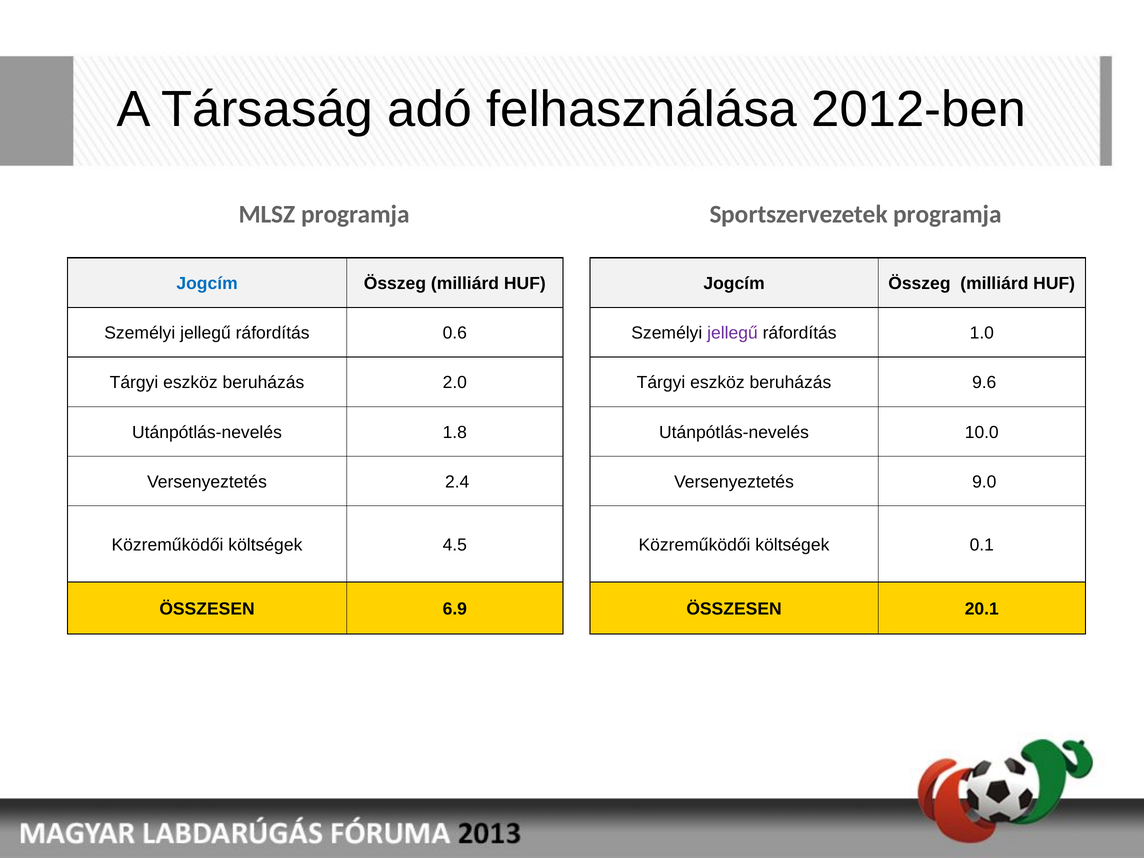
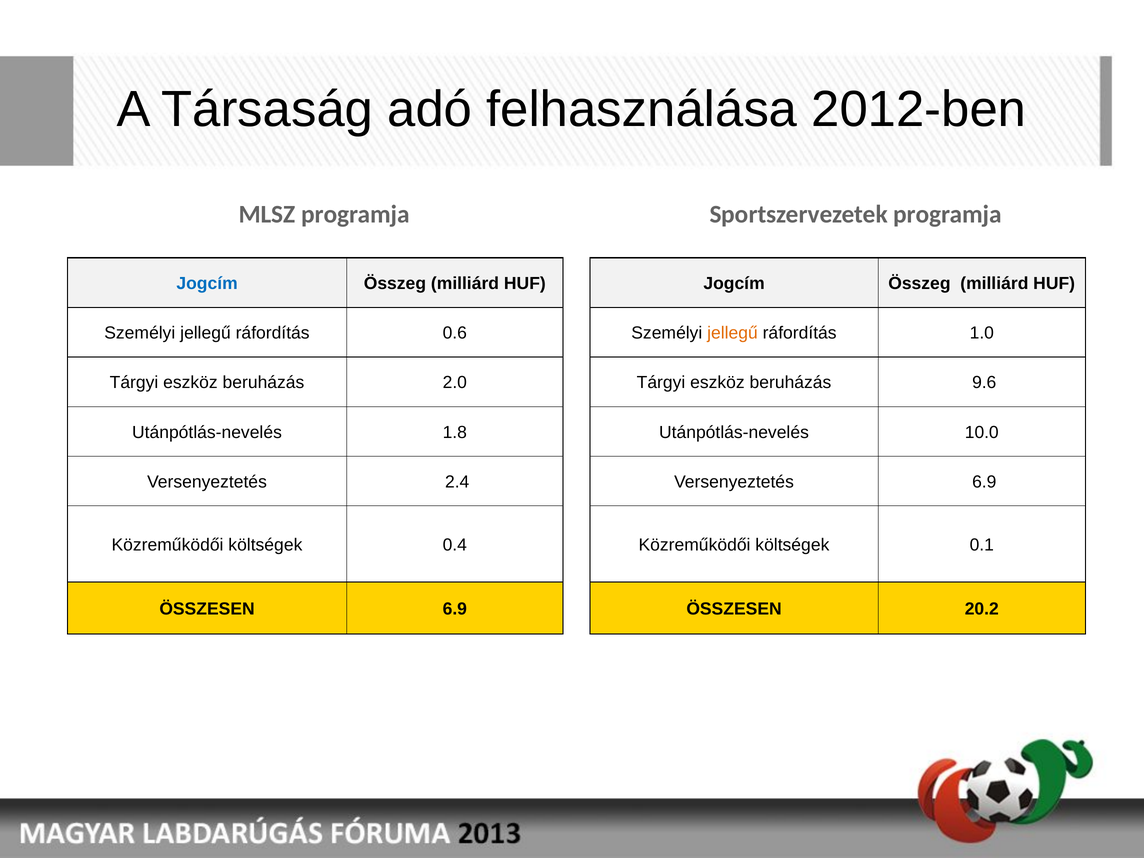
jellegű at (732, 333) colour: purple -> orange
Versenyeztetés 9.0: 9.0 -> 6.9
4.5: 4.5 -> 0.4
20.1: 20.1 -> 20.2
